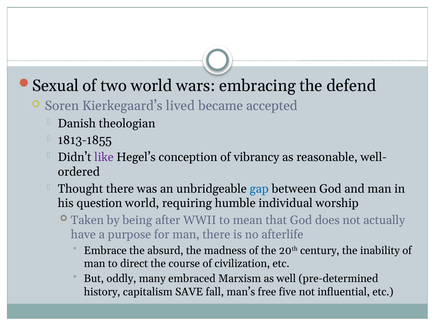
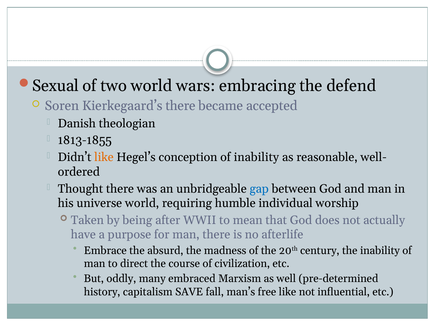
Kierkegaard’s lived: lived -> there
like at (104, 157) colour: purple -> orange
of vibrancy: vibrancy -> inability
question: question -> universe
free five: five -> like
